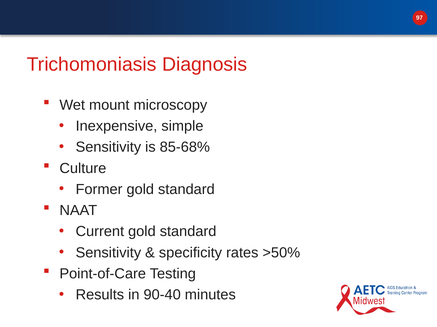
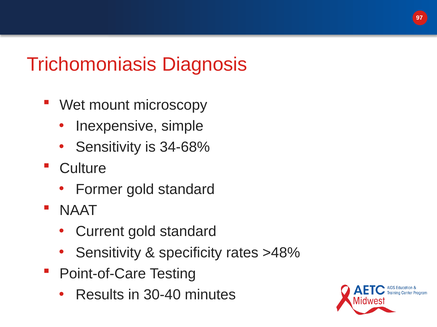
85-68%: 85-68% -> 34-68%
>50%: >50% -> >48%
90-40: 90-40 -> 30-40
